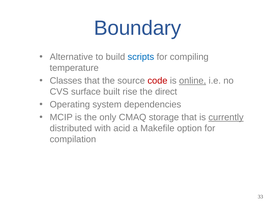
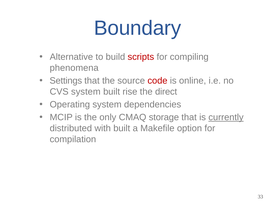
scripts colour: blue -> red
temperature: temperature -> phenomena
Classes: Classes -> Settings
online underline: present -> none
CVS surface: surface -> system
with acid: acid -> built
